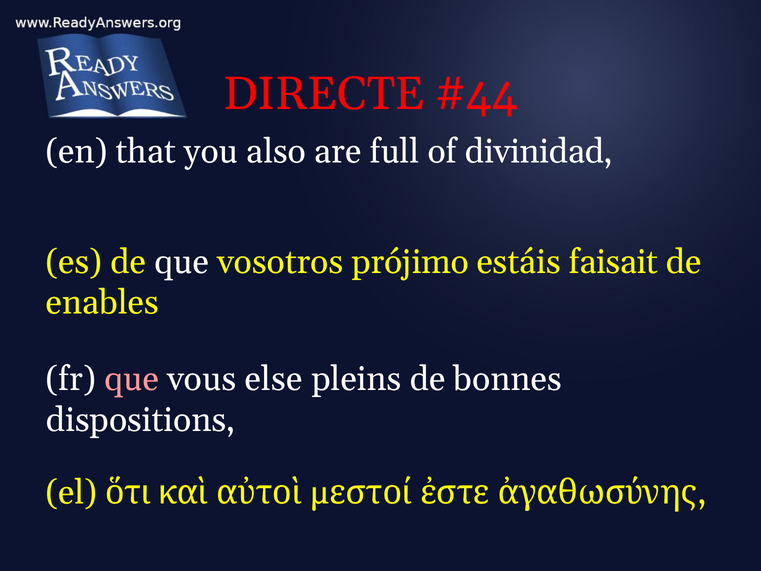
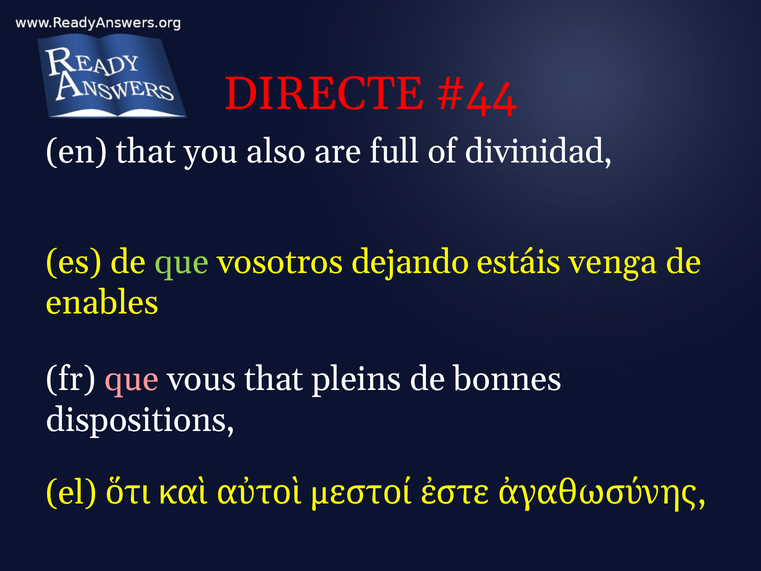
que at (182, 262) colour: white -> light green
prójimo: prójimo -> dejando
faisait: faisait -> venga
vous else: else -> that
